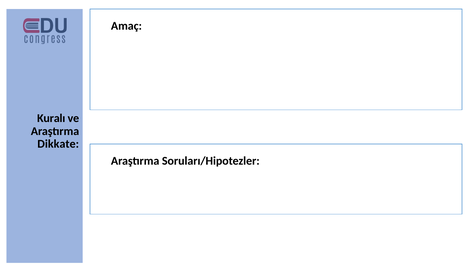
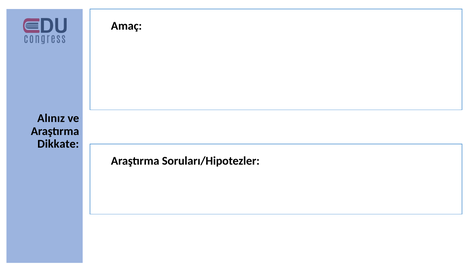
Kuralı: Kuralı -> Alınız
